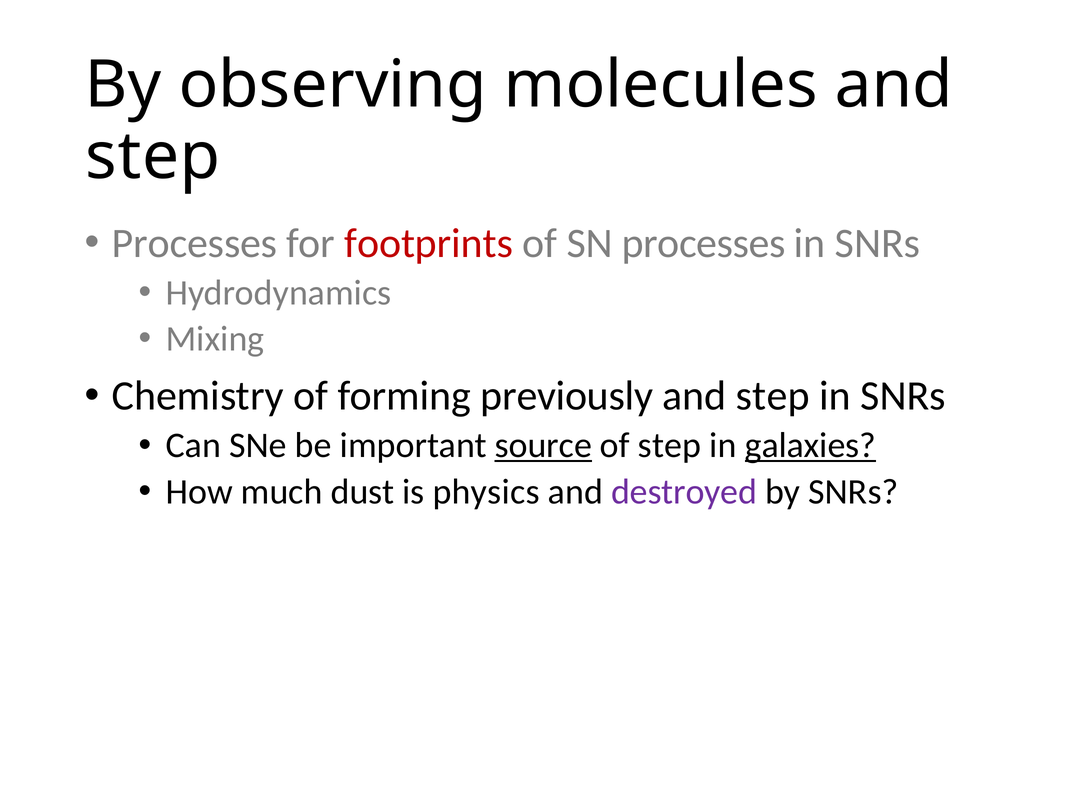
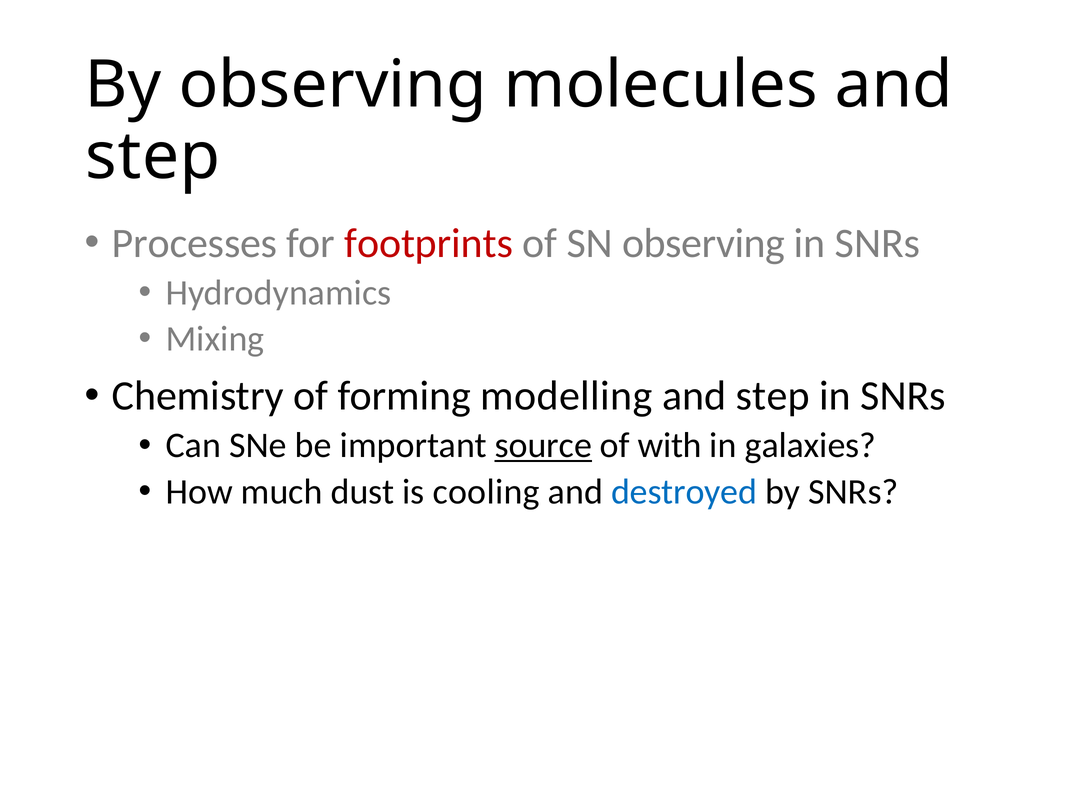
SN processes: processes -> observing
previously: previously -> modelling
of step: step -> with
galaxies underline: present -> none
physics: physics -> cooling
destroyed colour: purple -> blue
